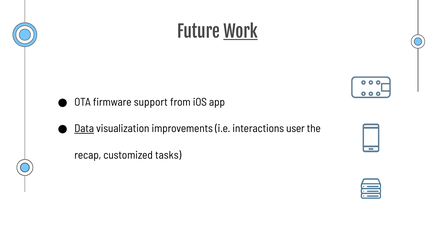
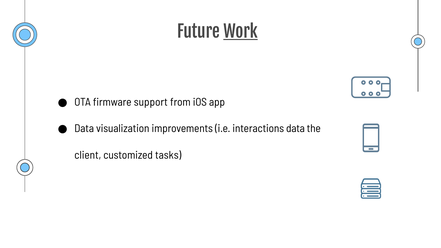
Data at (84, 129) underline: present -> none
interactions user: user -> data
recap: recap -> client
